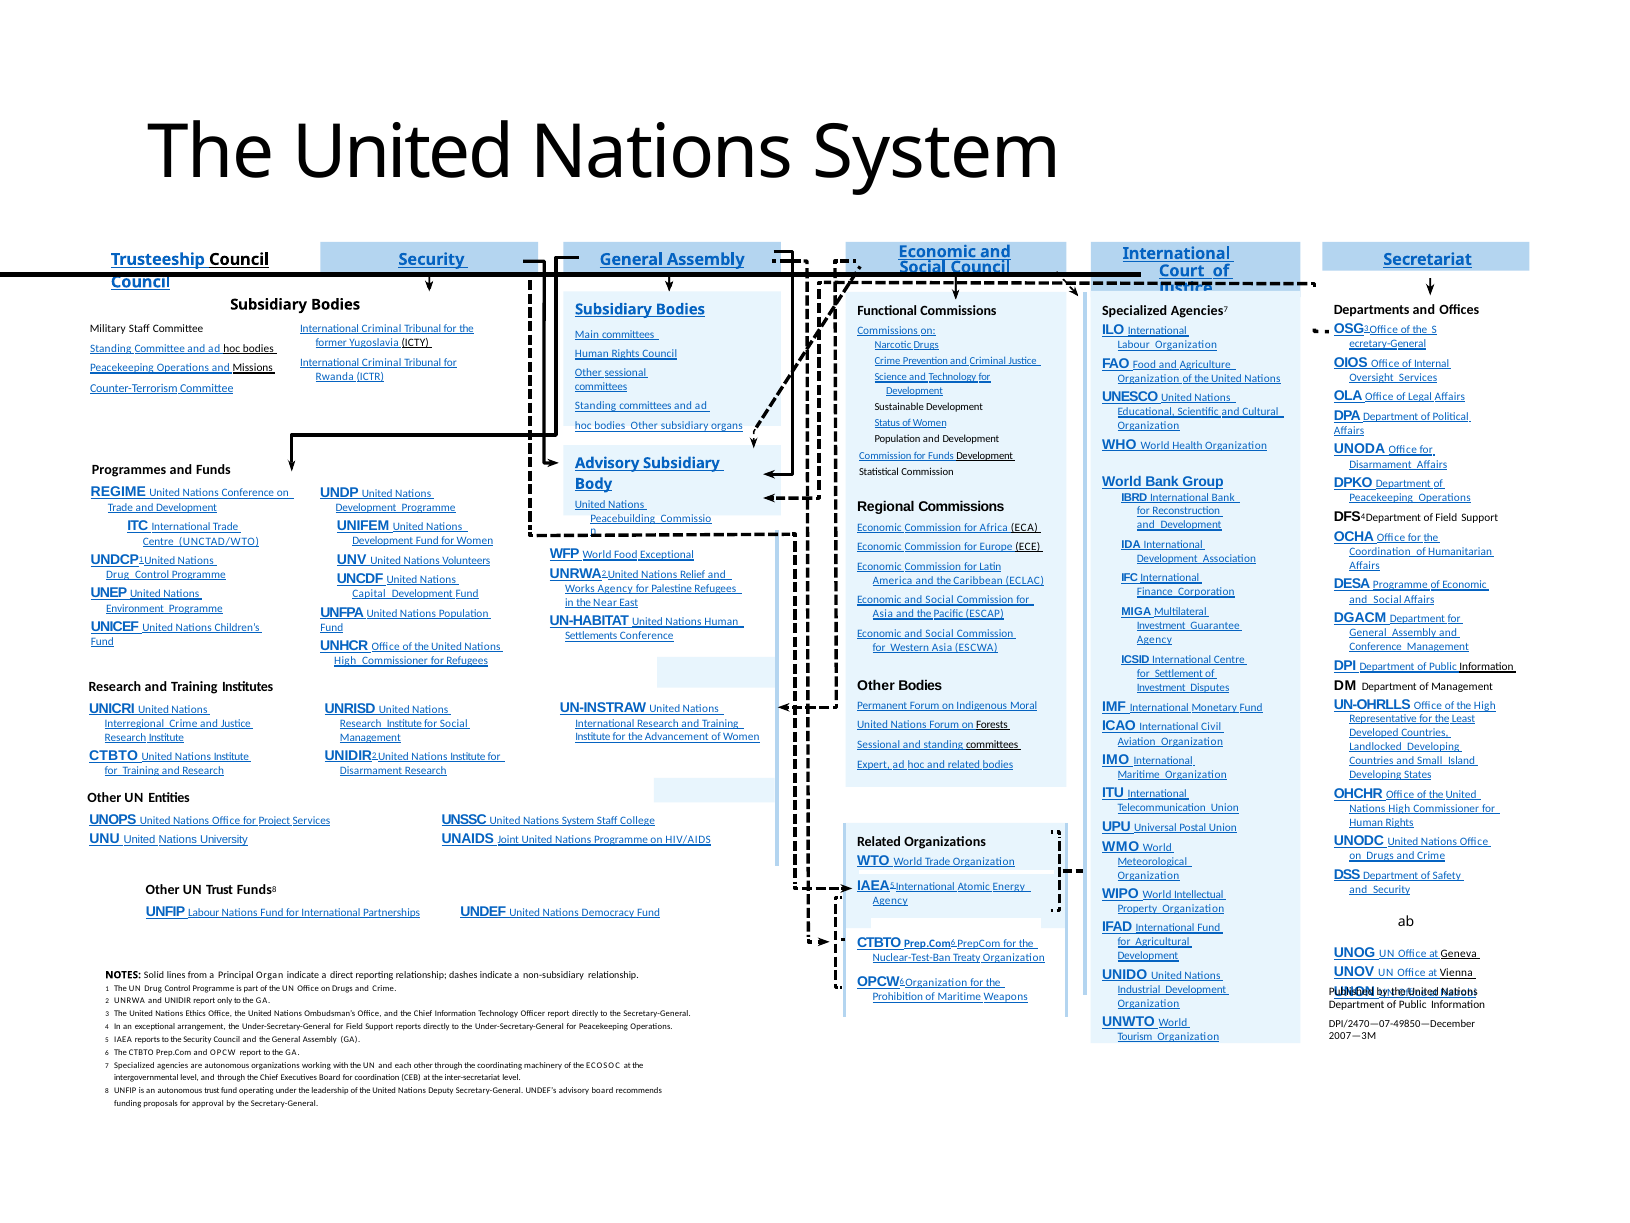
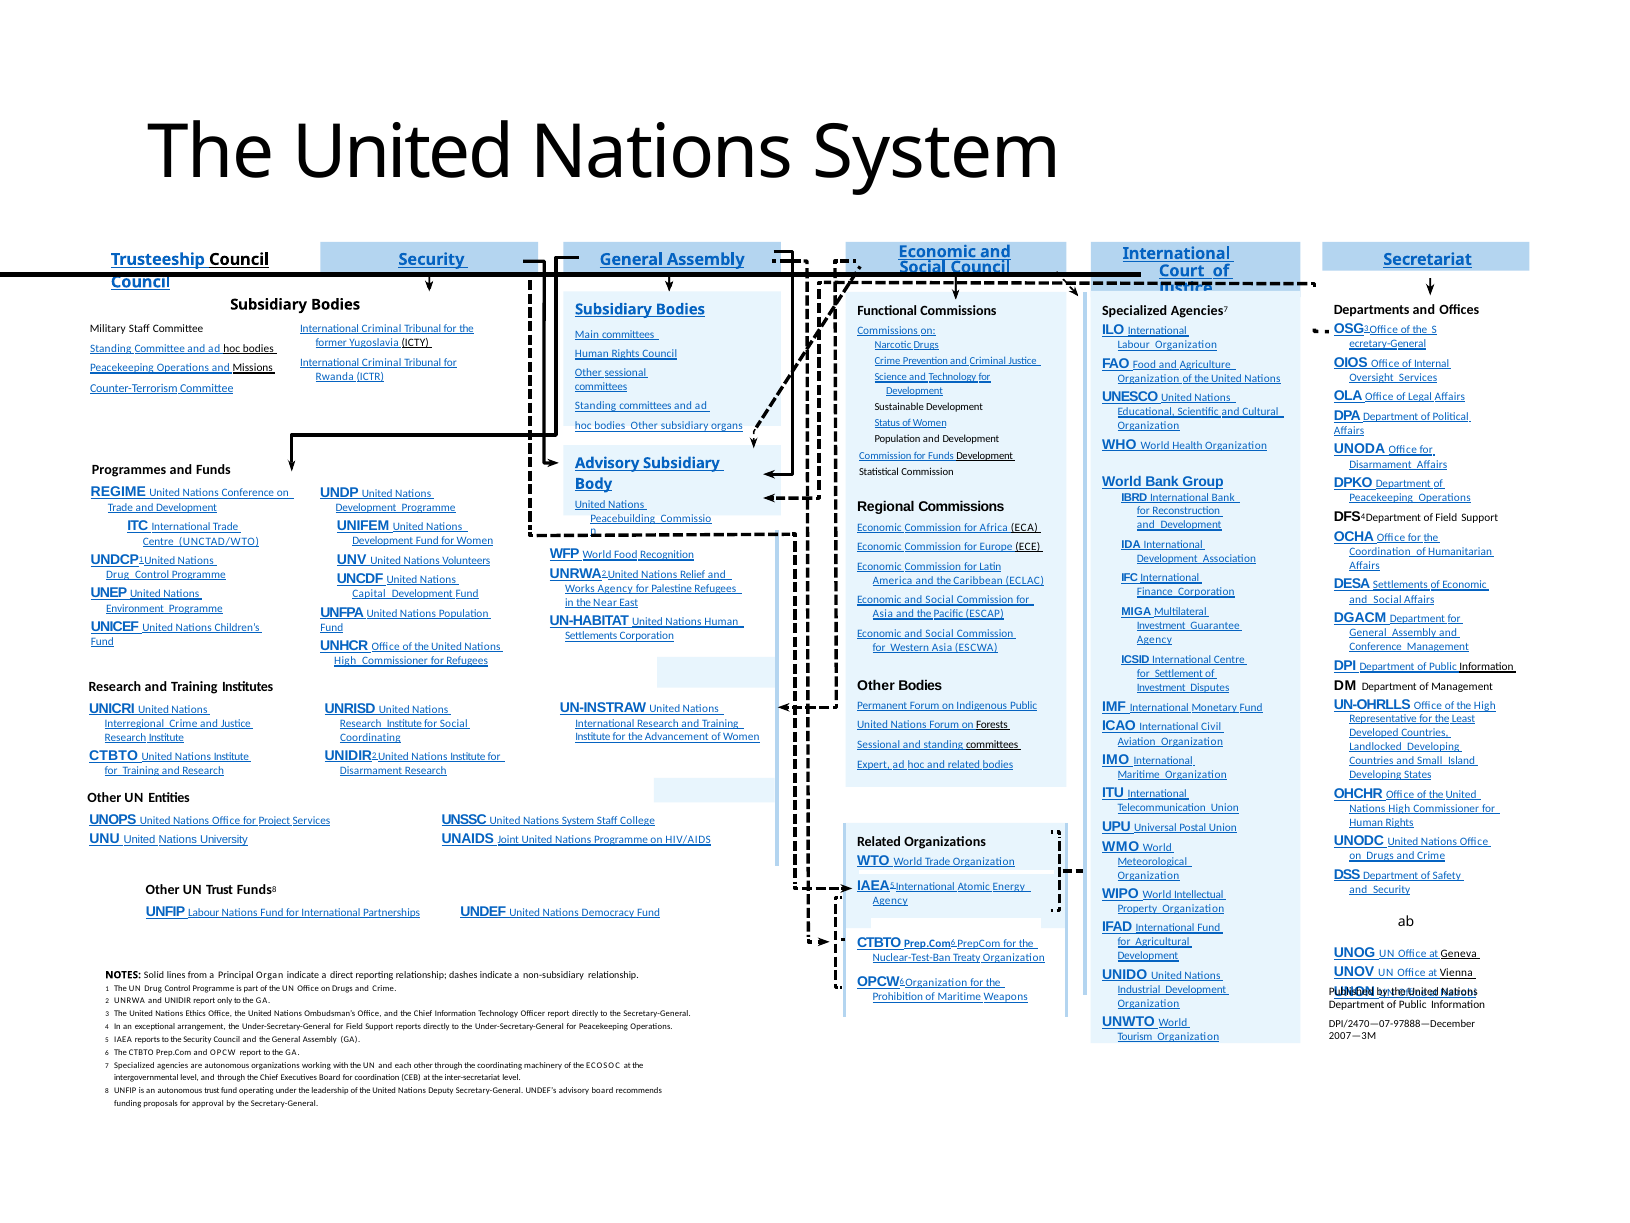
Food Exceptional: Exceptional -> Recognition
DESA Programme: Programme -> Settlements
Settlements Conference: Conference -> Corporation
Indigenous Moral: Moral -> Public
Management at (370, 737): Management -> Coordinating
DPI/2470—07-49850—December: DPI/2470—07-49850—December -> DPI/2470—07-97888—December
